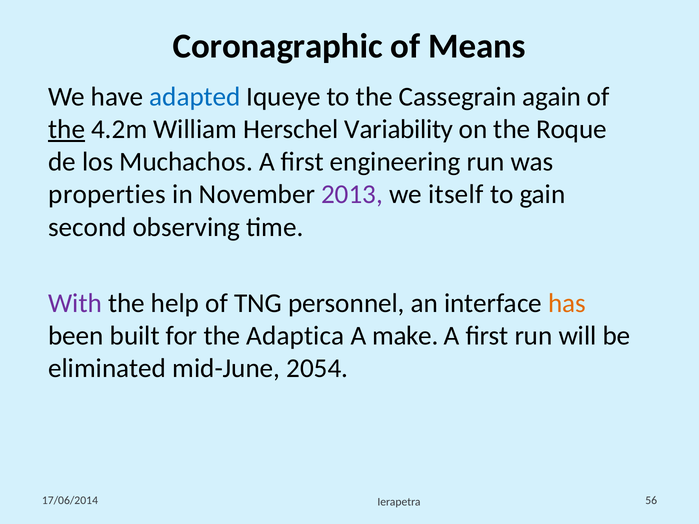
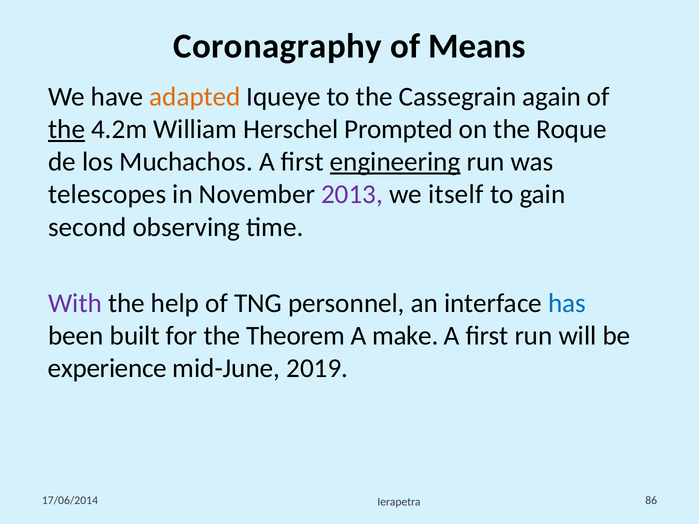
Coronagraphic: Coronagraphic -> Coronagraphy
adapted colour: blue -> orange
Variability: Variability -> Prompted
engineering underline: none -> present
properties: properties -> telescopes
has colour: orange -> blue
Adaptica: Adaptica -> Theorem
eliminated: eliminated -> experience
2054: 2054 -> 2019
56: 56 -> 86
